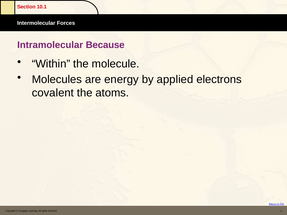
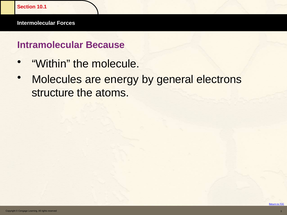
applied: applied -> general
covalent: covalent -> structure
